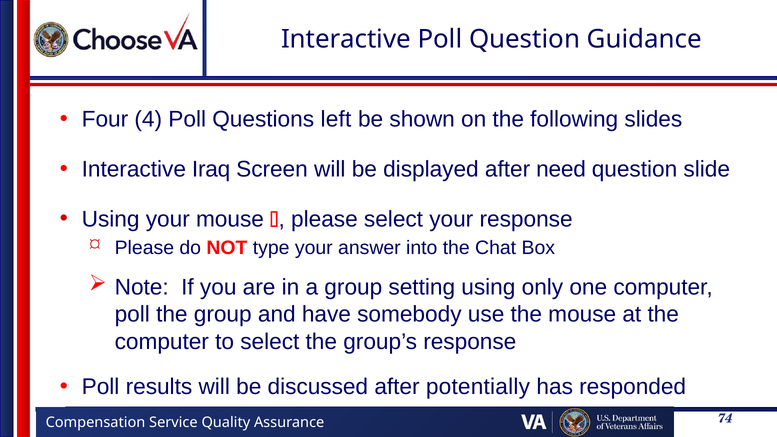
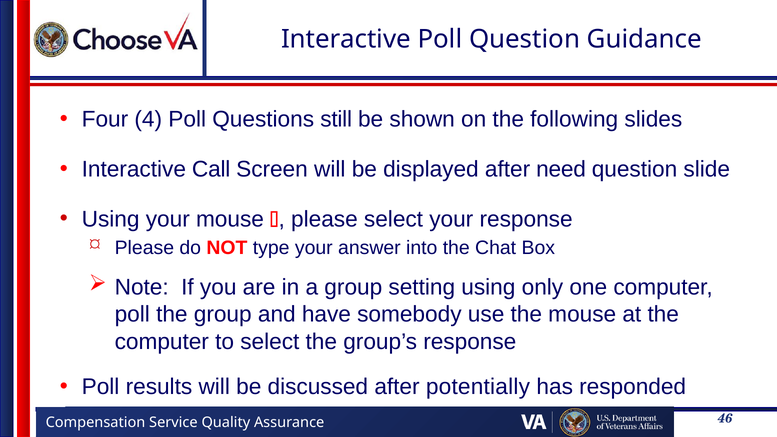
left: left -> still
Iraq: Iraq -> Call
74: 74 -> 46
